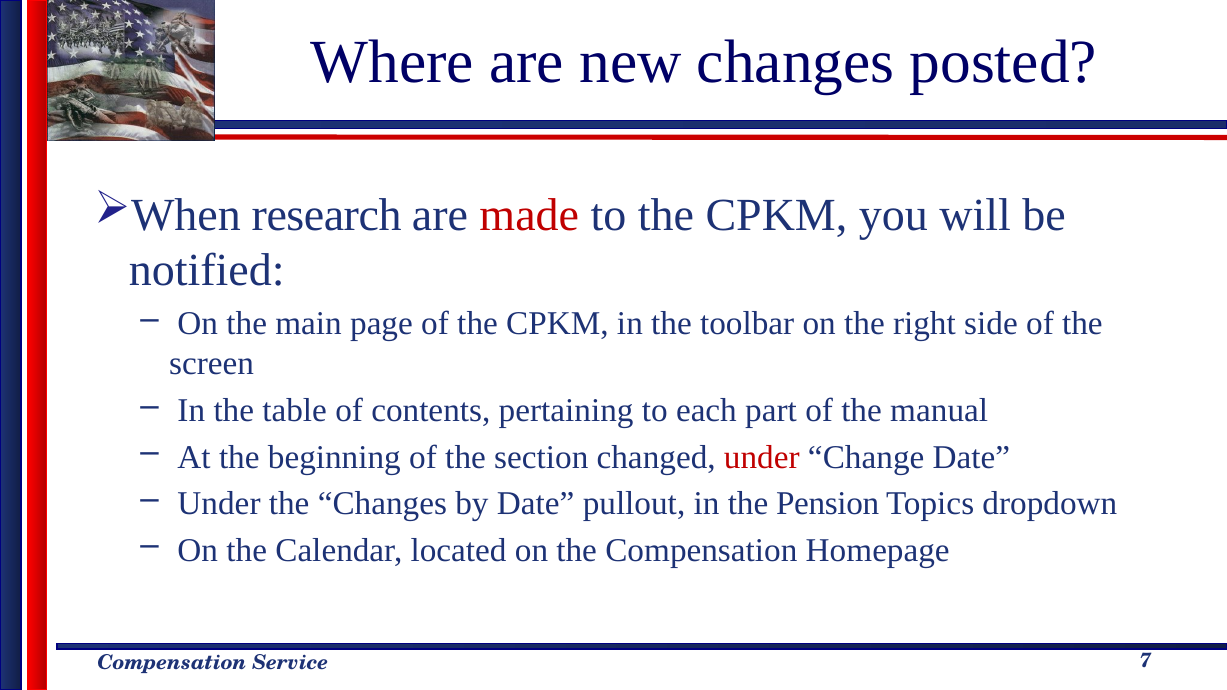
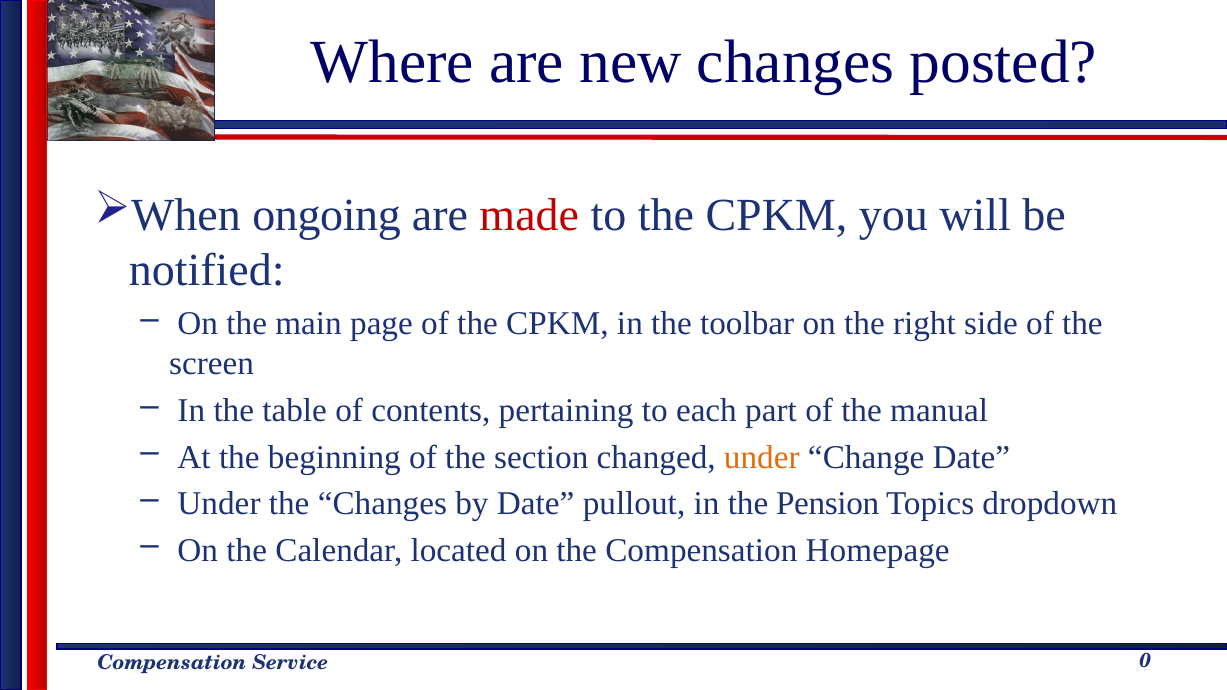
research: research -> ongoing
under at (762, 457) colour: red -> orange
7: 7 -> 0
